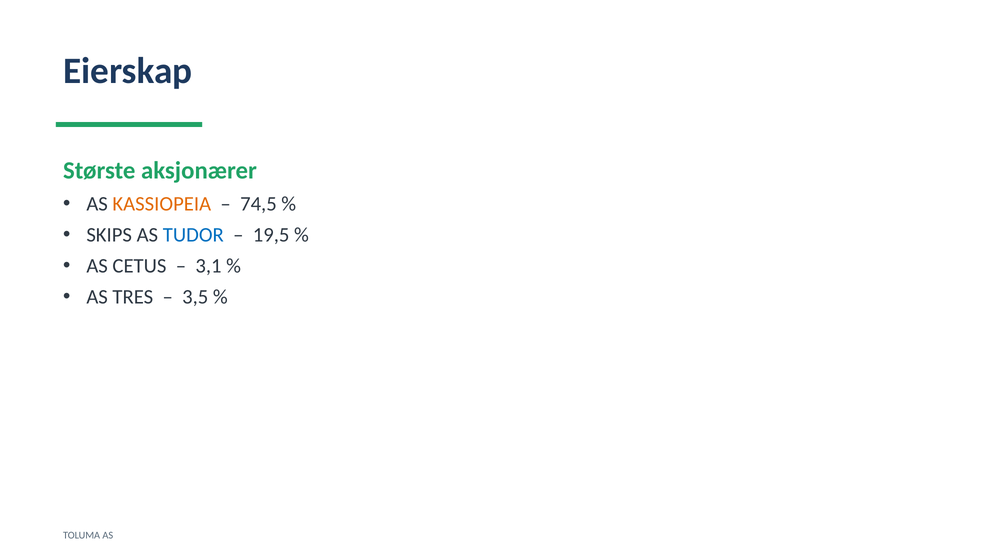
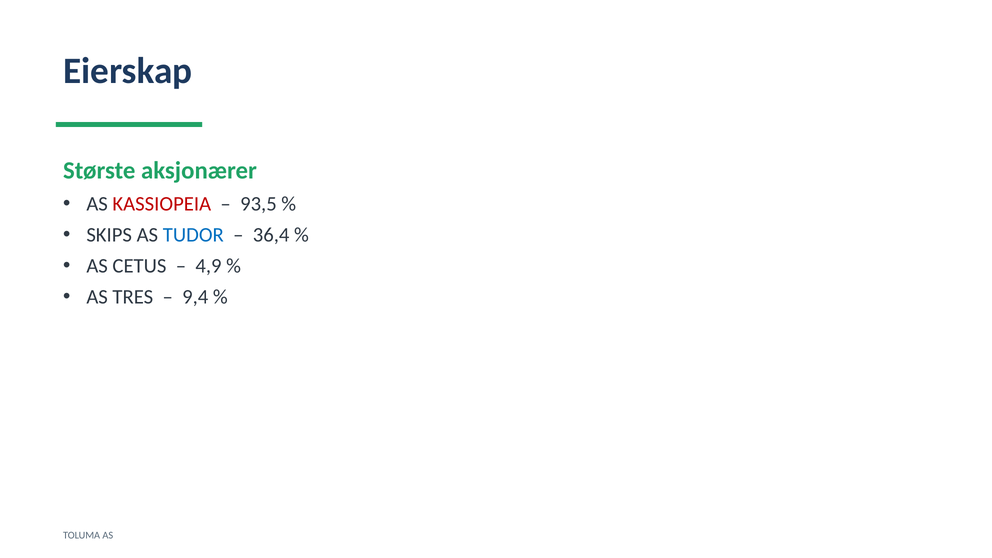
KASSIOPEIA colour: orange -> red
74,5: 74,5 -> 93,5
19,5: 19,5 -> 36,4
3,1: 3,1 -> 4,9
3,5: 3,5 -> 9,4
